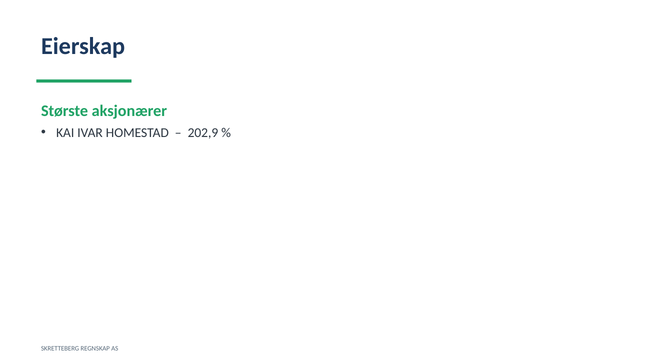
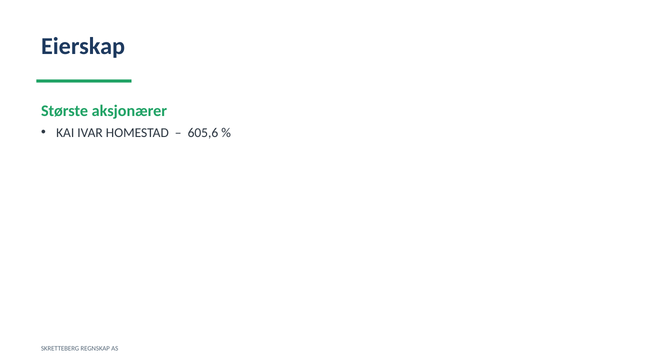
202,9: 202,9 -> 605,6
